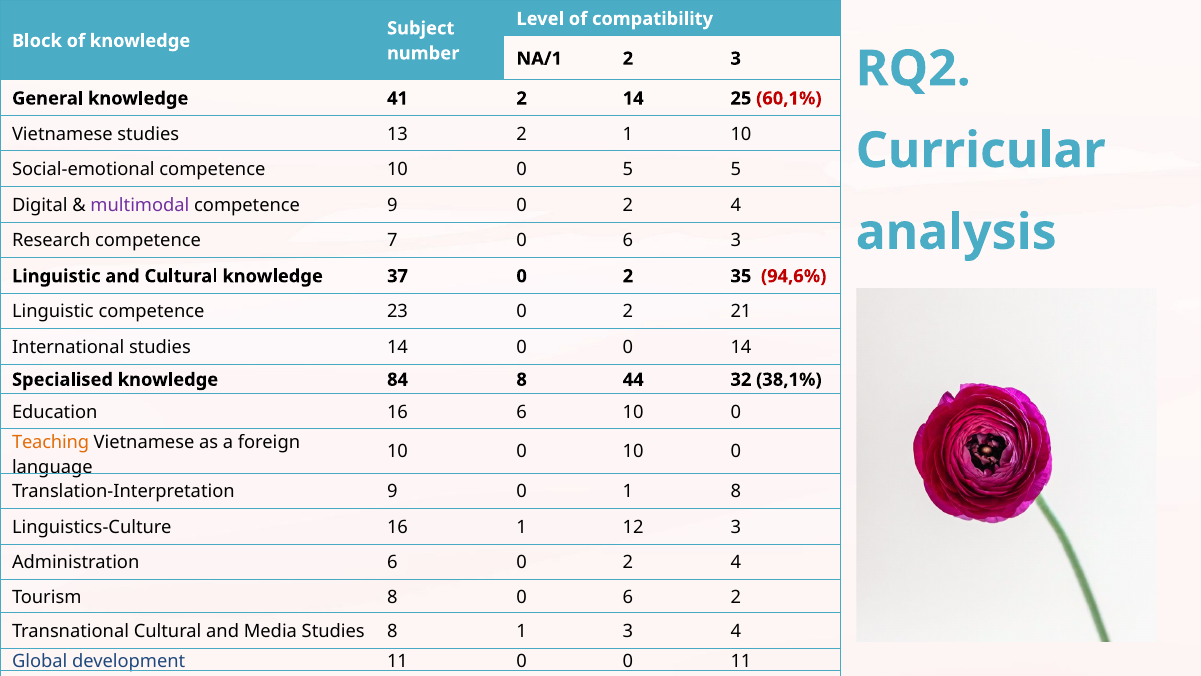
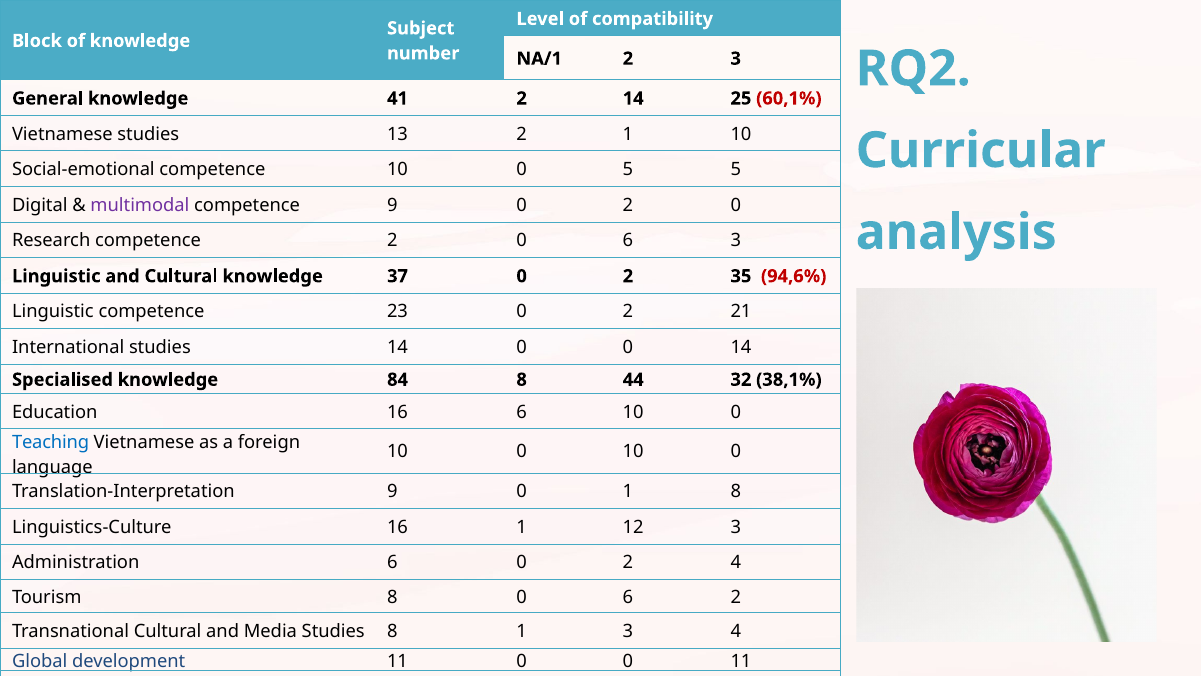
9 0 2 4: 4 -> 0
competence 7: 7 -> 2
Teaching colour: orange -> blue
